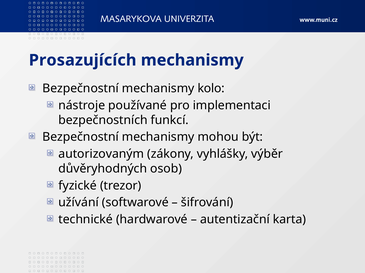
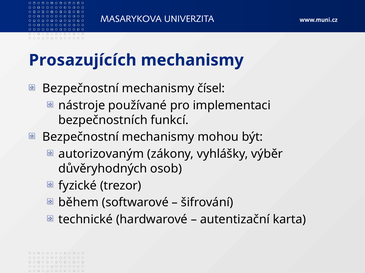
kolo: kolo -> čísel
užívání: užívání -> během
